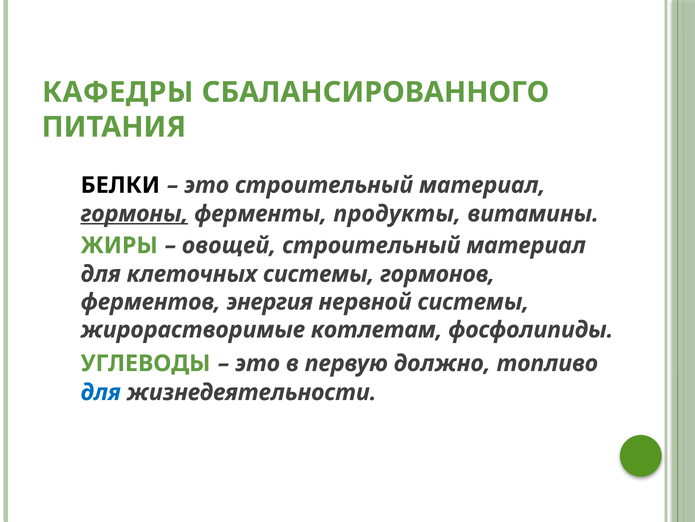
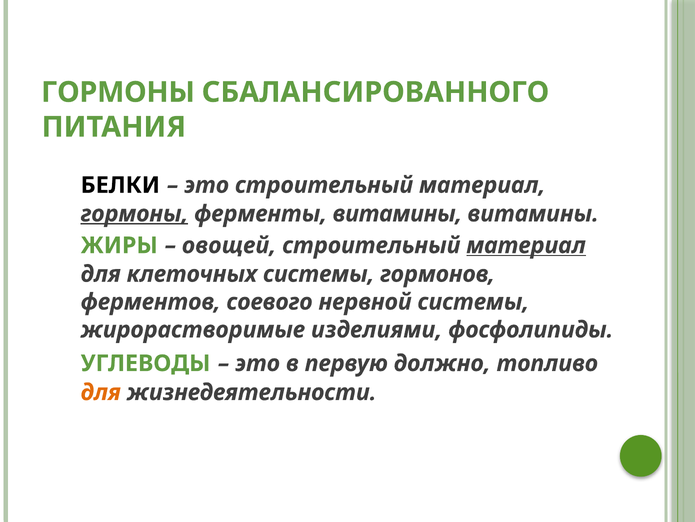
КАФЕДРЫ at (118, 92): КАФЕДРЫ -> ГОРМОНЫ
ферменты продукты: продукты -> витамины
материал at (526, 245) underline: none -> present
энергия: энергия -> соевого
котлетам: котлетам -> изделиями
для at (101, 392) colour: blue -> orange
